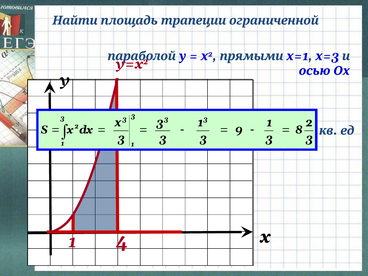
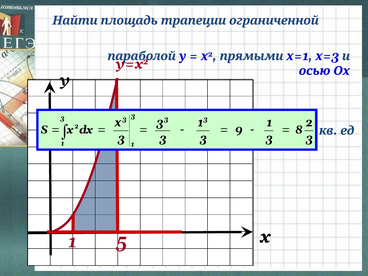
4: 4 -> 5
